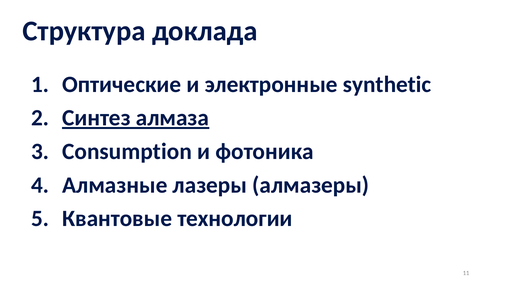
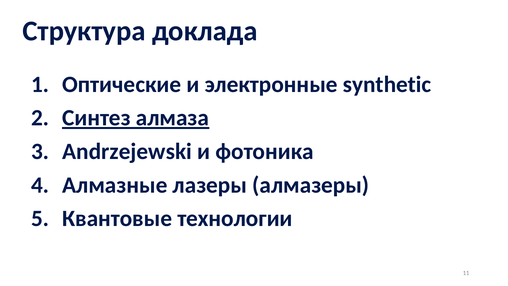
Consumption: Consumption -> Andrzejewski
